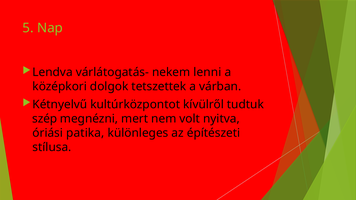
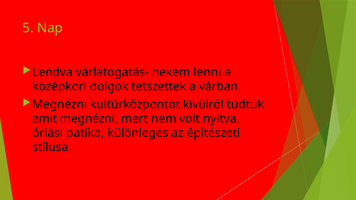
Kétnyelvű at (60, 105): Kétnyelvű -> Megnézni
szép: szép -> amit
